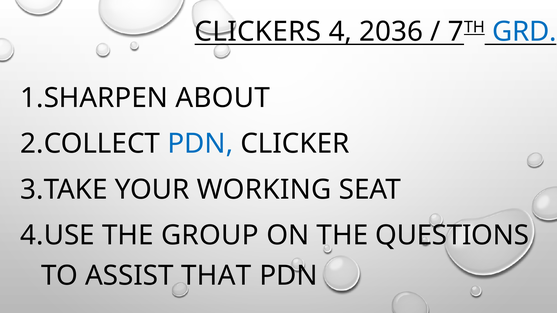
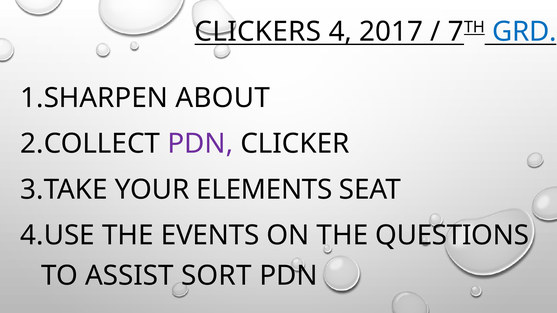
2036: 2036 -> 2017
PDN at (200, 144) colour: blue -> purple
WORKING: WORKING -> ELEMENTS
GROUP: GROUP -> EVENTS
THAT: THAT -> SORT
